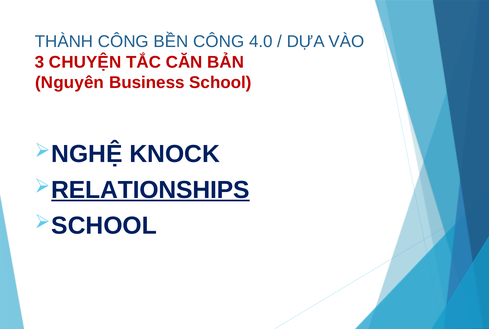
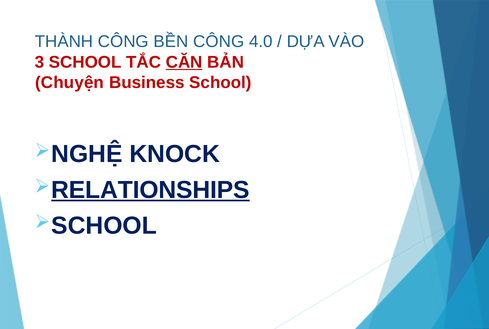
3 CHUYỆN: CHUYỆN -> SCHOOL
CĂN underline: none -> present
Nguyên: Nguyên -> Chuyện
